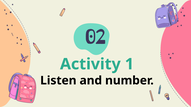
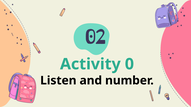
1: 1 -> 0
